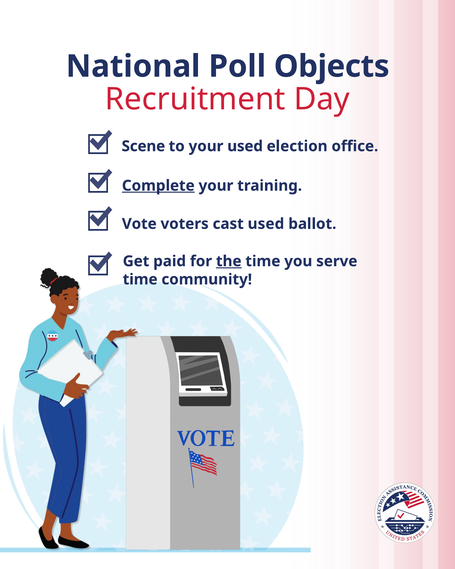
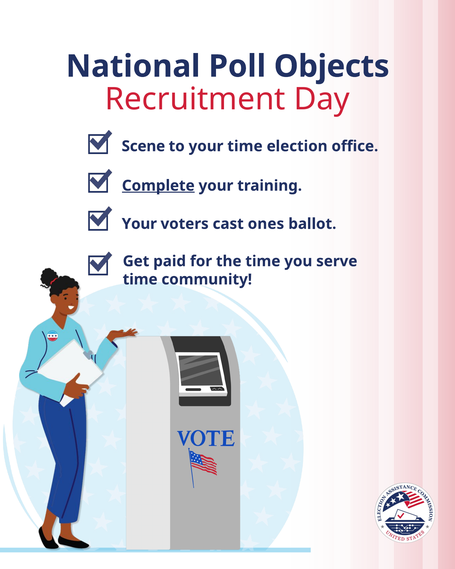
your used: used -> time
Vote at (139, 224): Vote -> Your
cast used: used -> ones
the underline: present -> none
